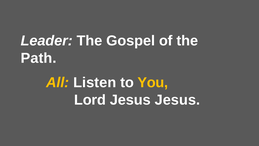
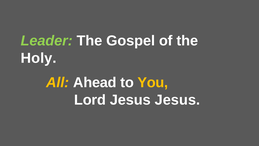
Leader colour: white -> light green
Path: Path -> Holy
Listen: Listen -> Ahead
